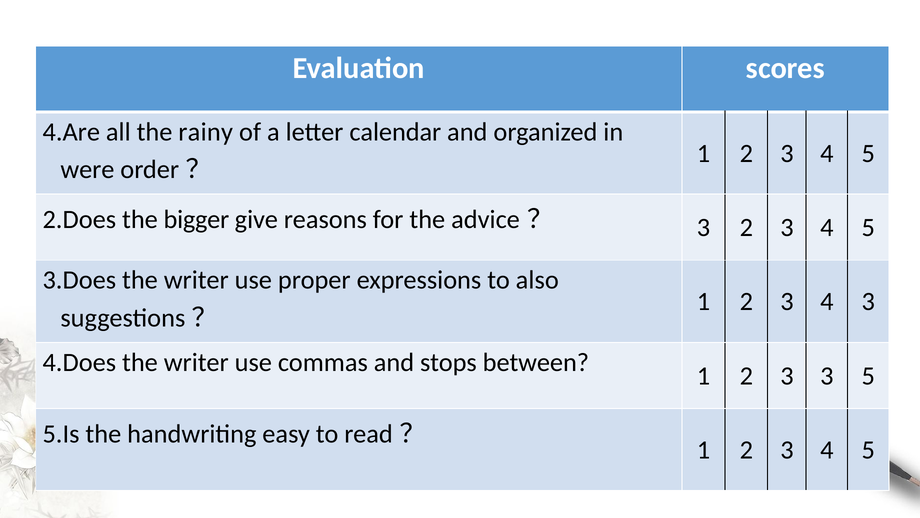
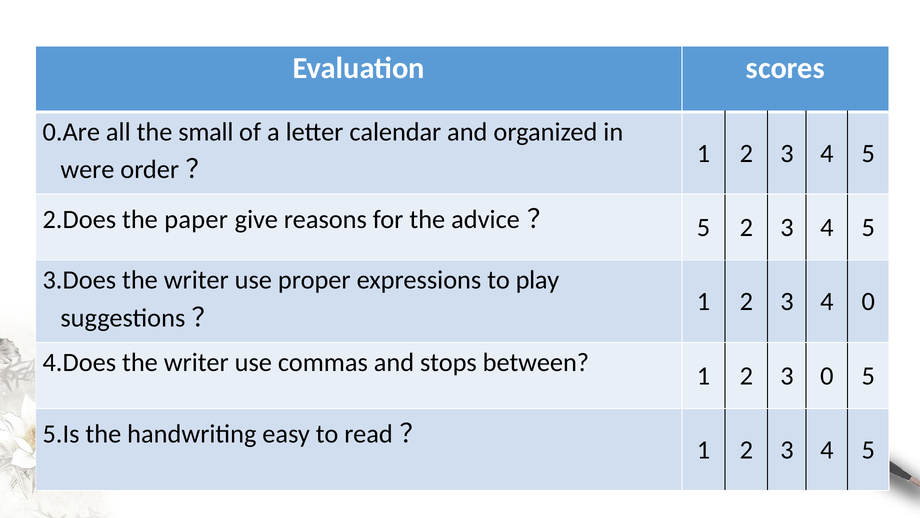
4.Are: 4.Are -> 0.Are
rainy: rainy -> small
bigger: bigger -> paper
3 at (703, 227): 3 -> 5
also: also -> play
4 3: 3 -> 0
3 3: 3 -> 0
